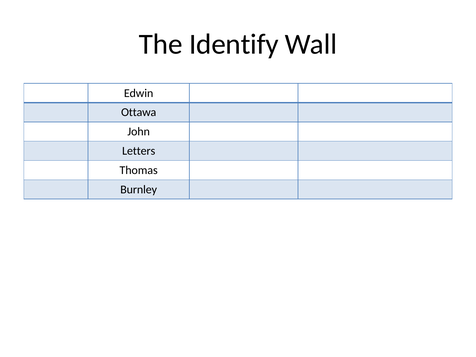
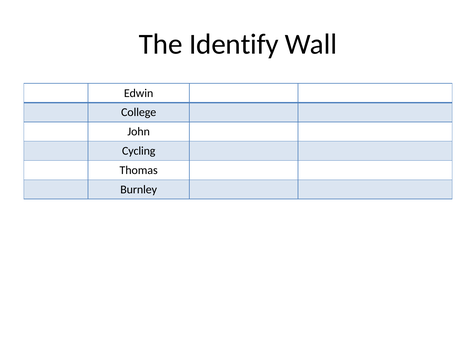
Ottawa: Ottawa -> College
Letters: Letters -> Cycling
